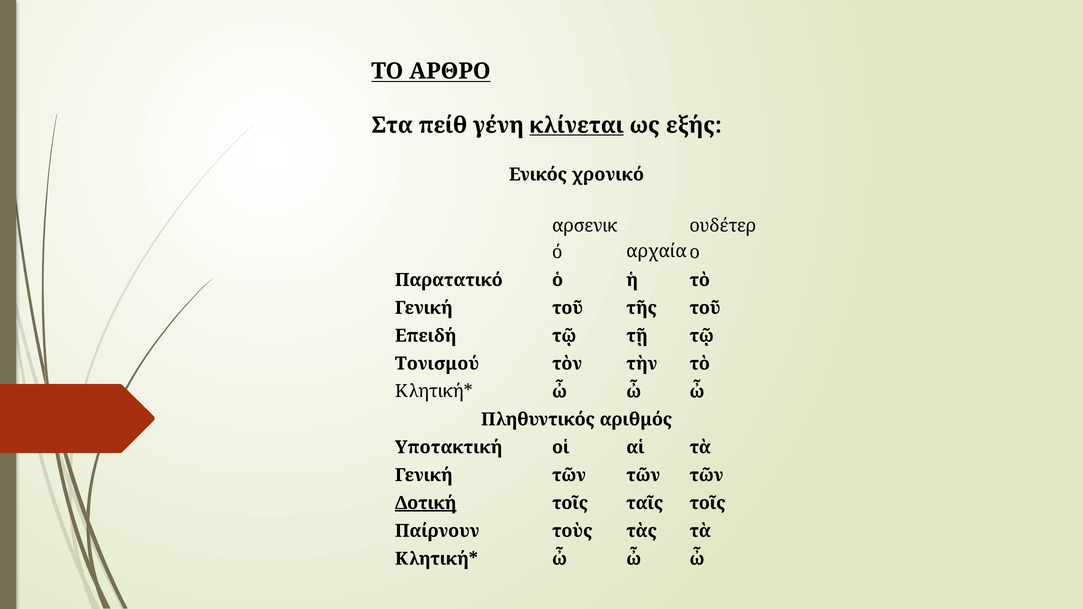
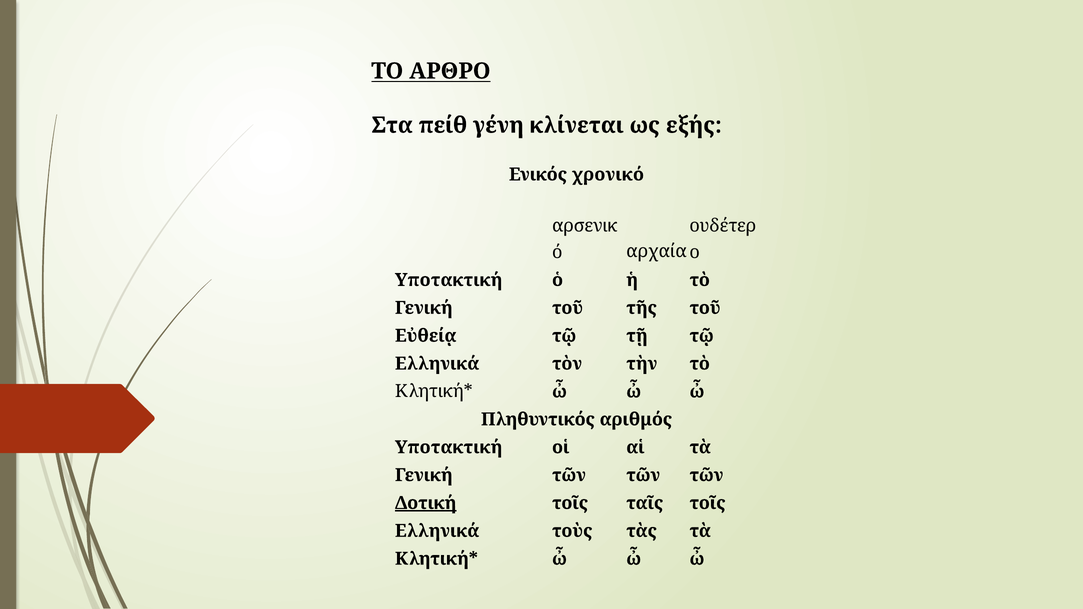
κλίνεται underline: present -> none
Παρατατικό at (449, 280): Παρατατικό -> Υποτακτική
Επειδή: Επειδή -> Εὐθείᾳ
Τονισμού at (437, 364): Τονισμού -> Ελληνικά
Παίρνουν at (437, 531): Παίρνουν -> Ελληνικά
